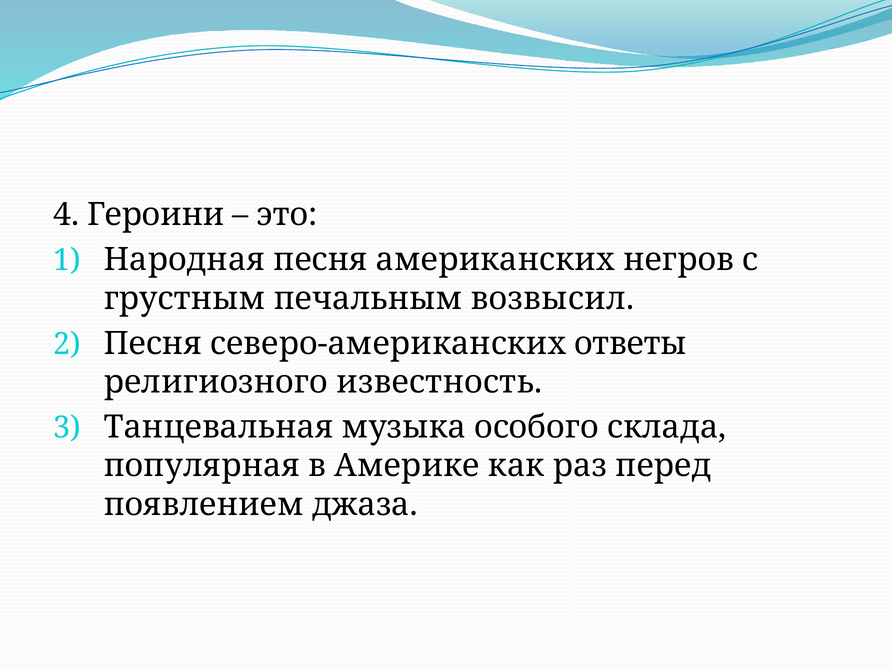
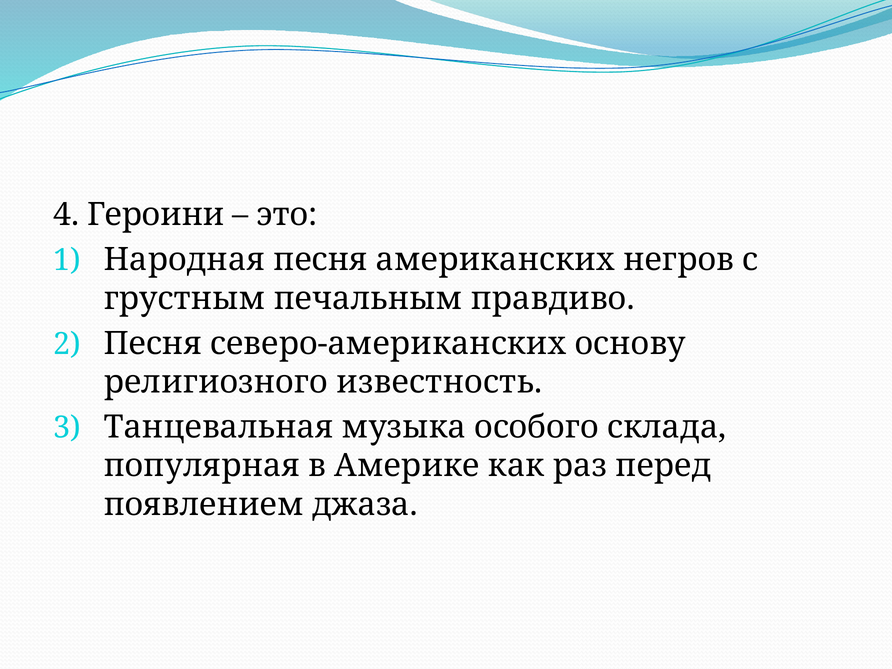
возвысил: возвысил -> правдиво
ответы: ответы -> основу
